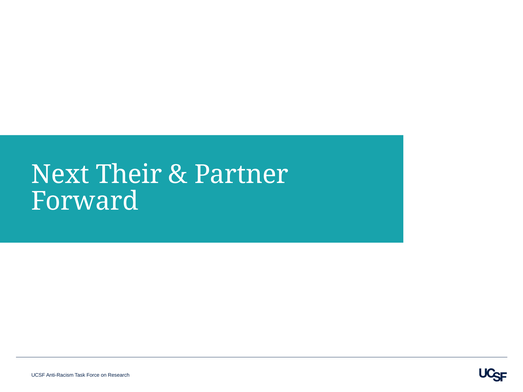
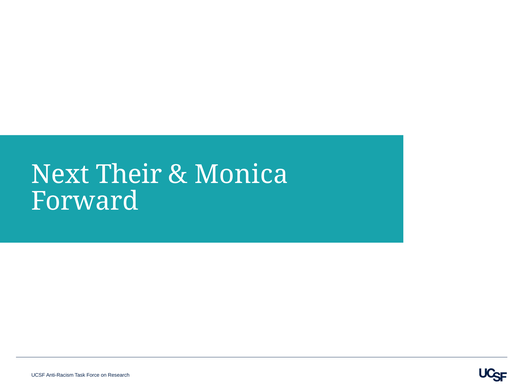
Partner: Partner -> Monica
